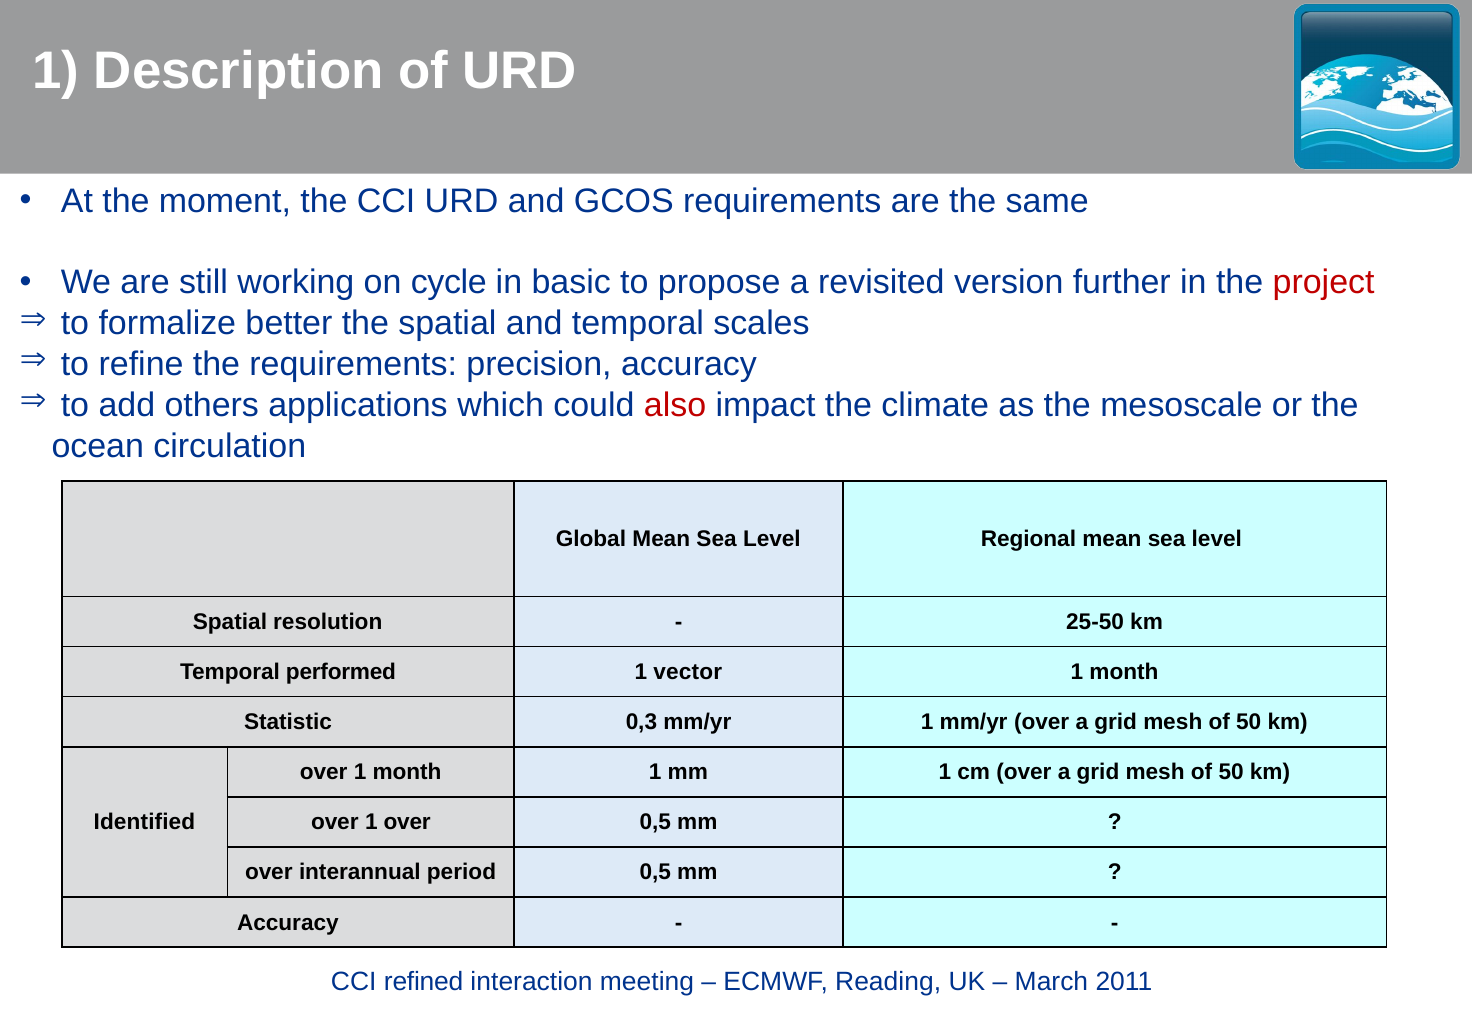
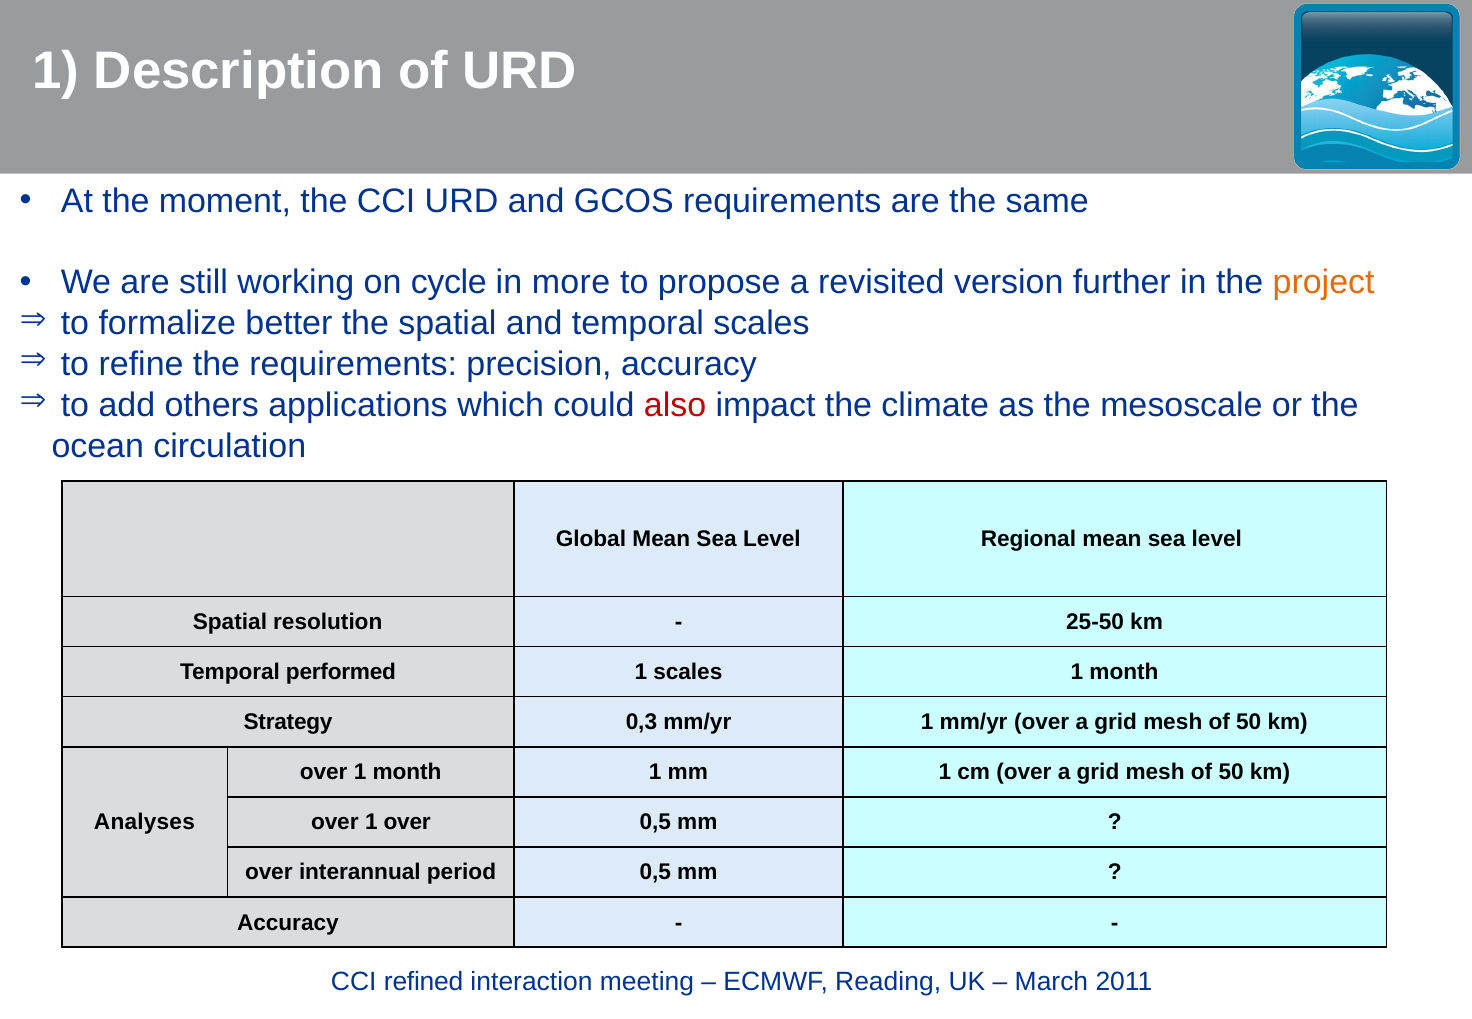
basic: basic -> more
project colour: red -> orange
1 vector: vector -> scales
Statistic: Statistic -> Strategy
Identified: Identified -> Analyses
